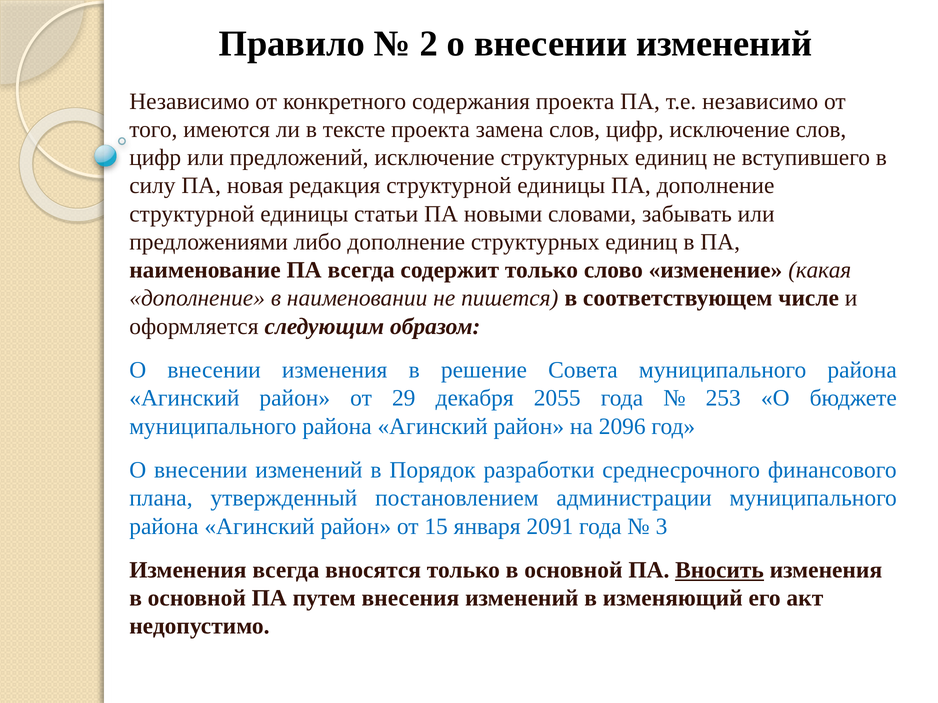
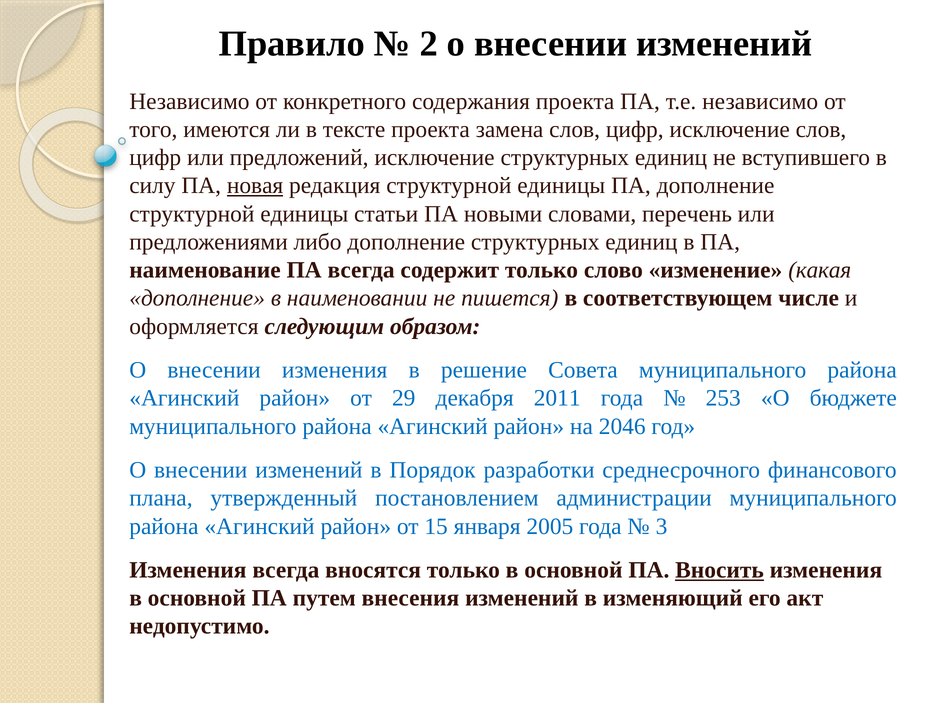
новая underline: none -> present
забывать: забывать -> перечень
2055: 2055 -> 2011
2096: 2096 -> 2046
2091: 2091 -> 2005
